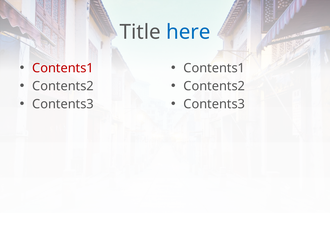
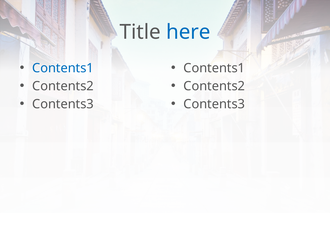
Contents1 at (63, 68) colour: red -> blue
